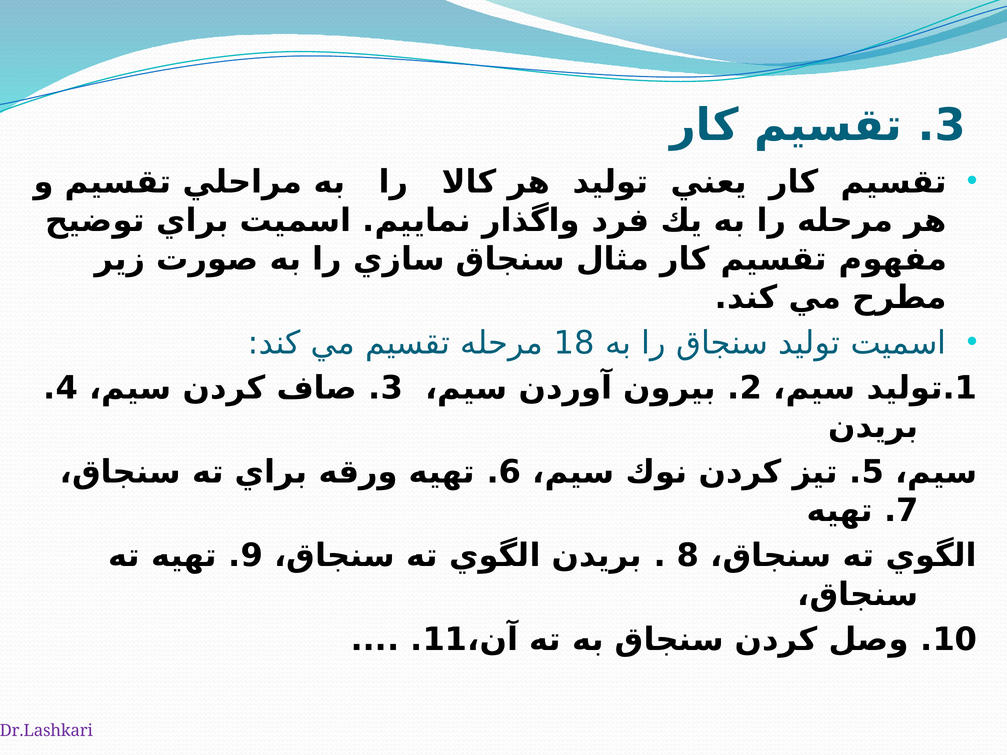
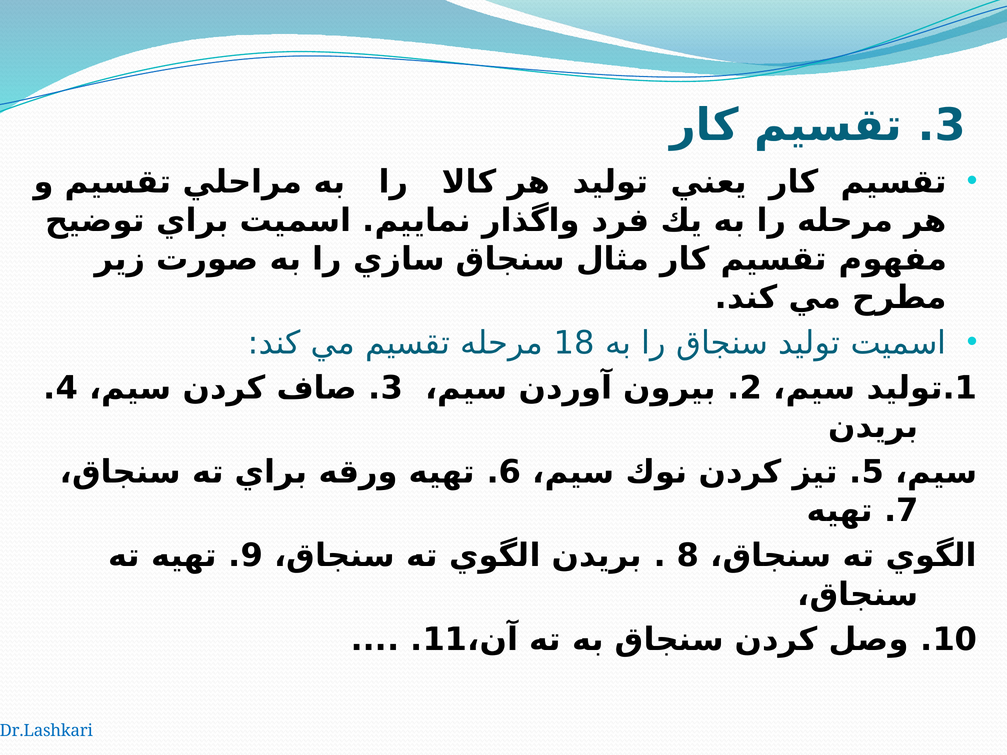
Dr.Lashkari colour: purple -> blue
